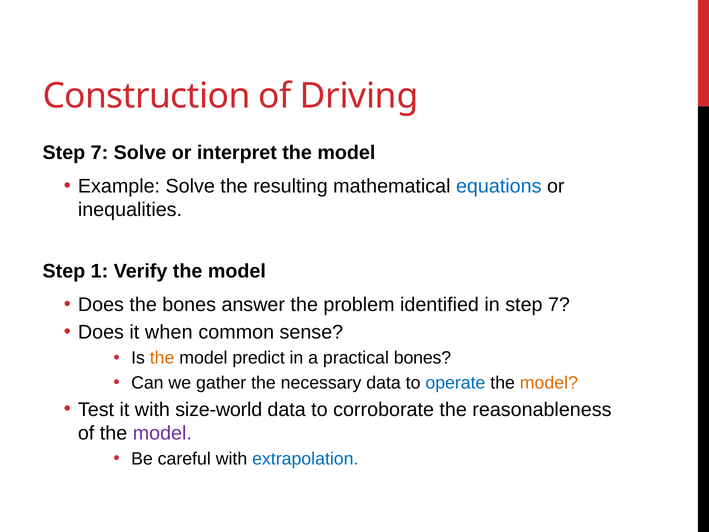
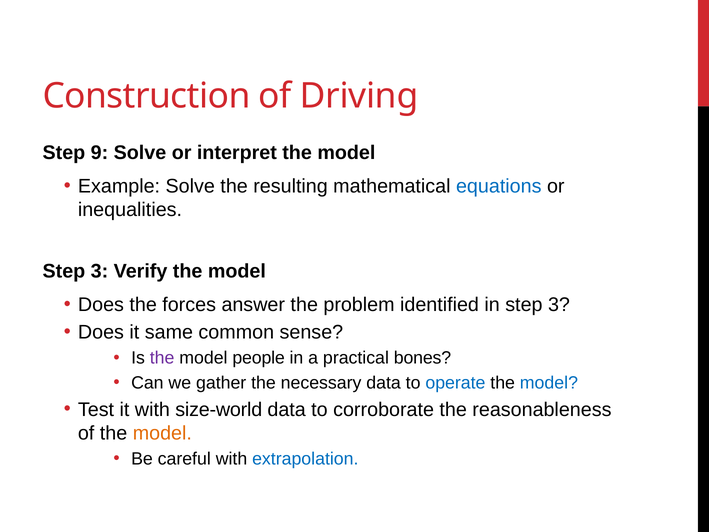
7 at (99, 153): 7 -> 9
1 at (99, 271): 1 -> 3
the bones: bones -> forces
in step 7: 7 -> 3
when: when -> same
the at (162, 358) colour: orange -> purple
predict: predict -> people
model at (549, 383) colour: orange -> blue
model at (162, 433) colour: purple -> orange
